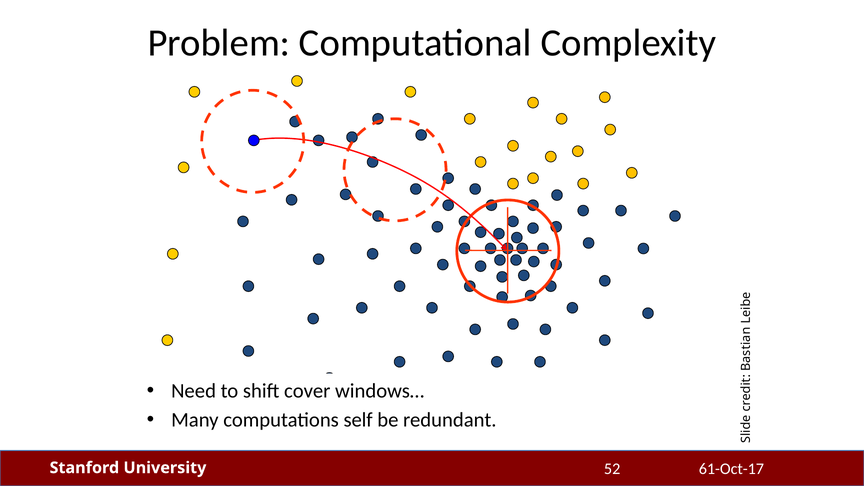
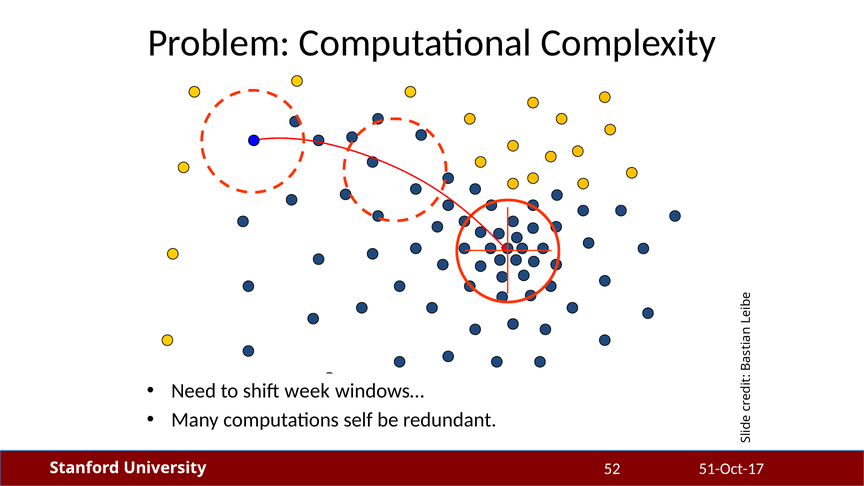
cover: cover -> week
61-Oct-17: 61-Oct-17 -> 51-Oct-17
